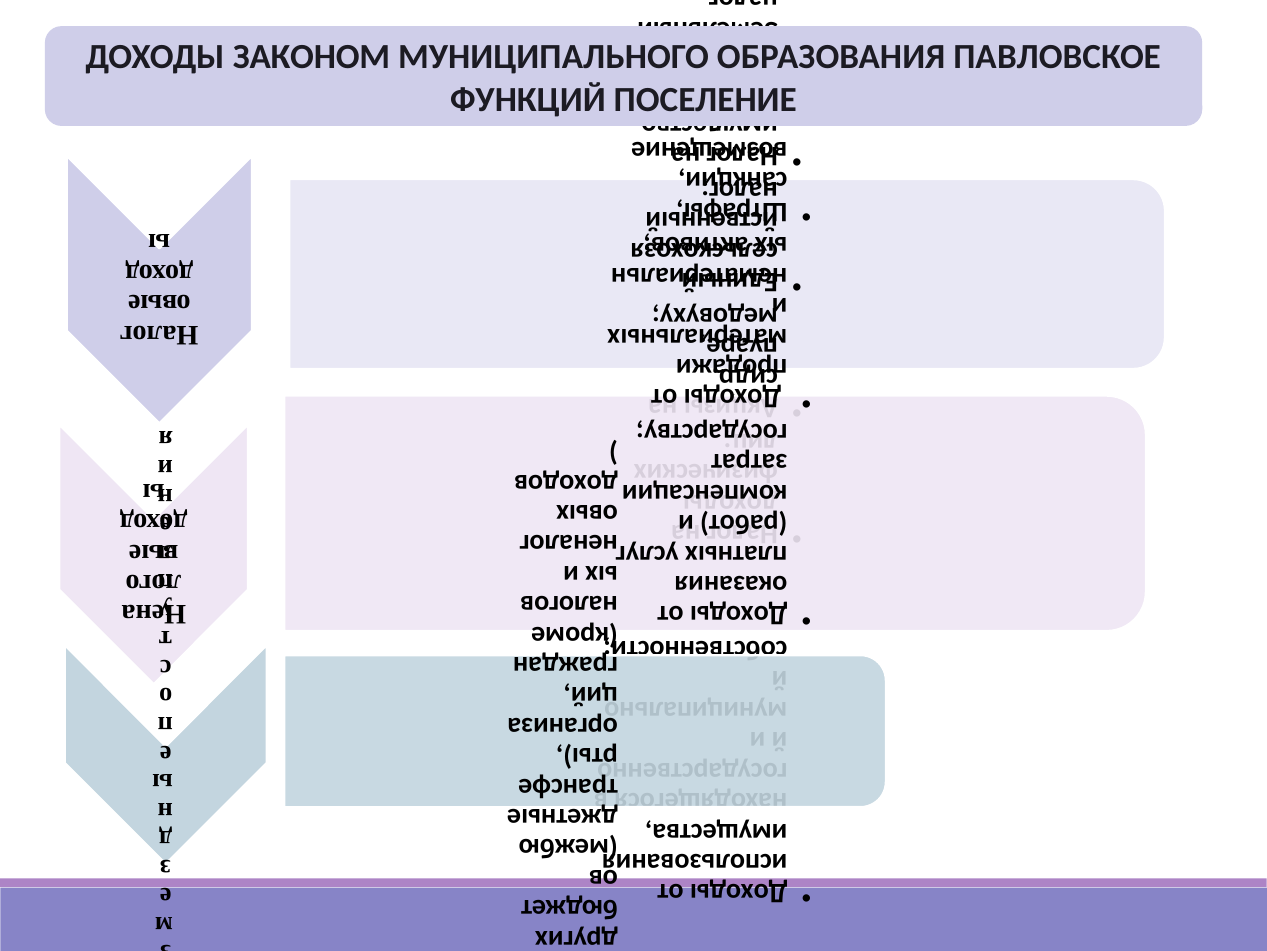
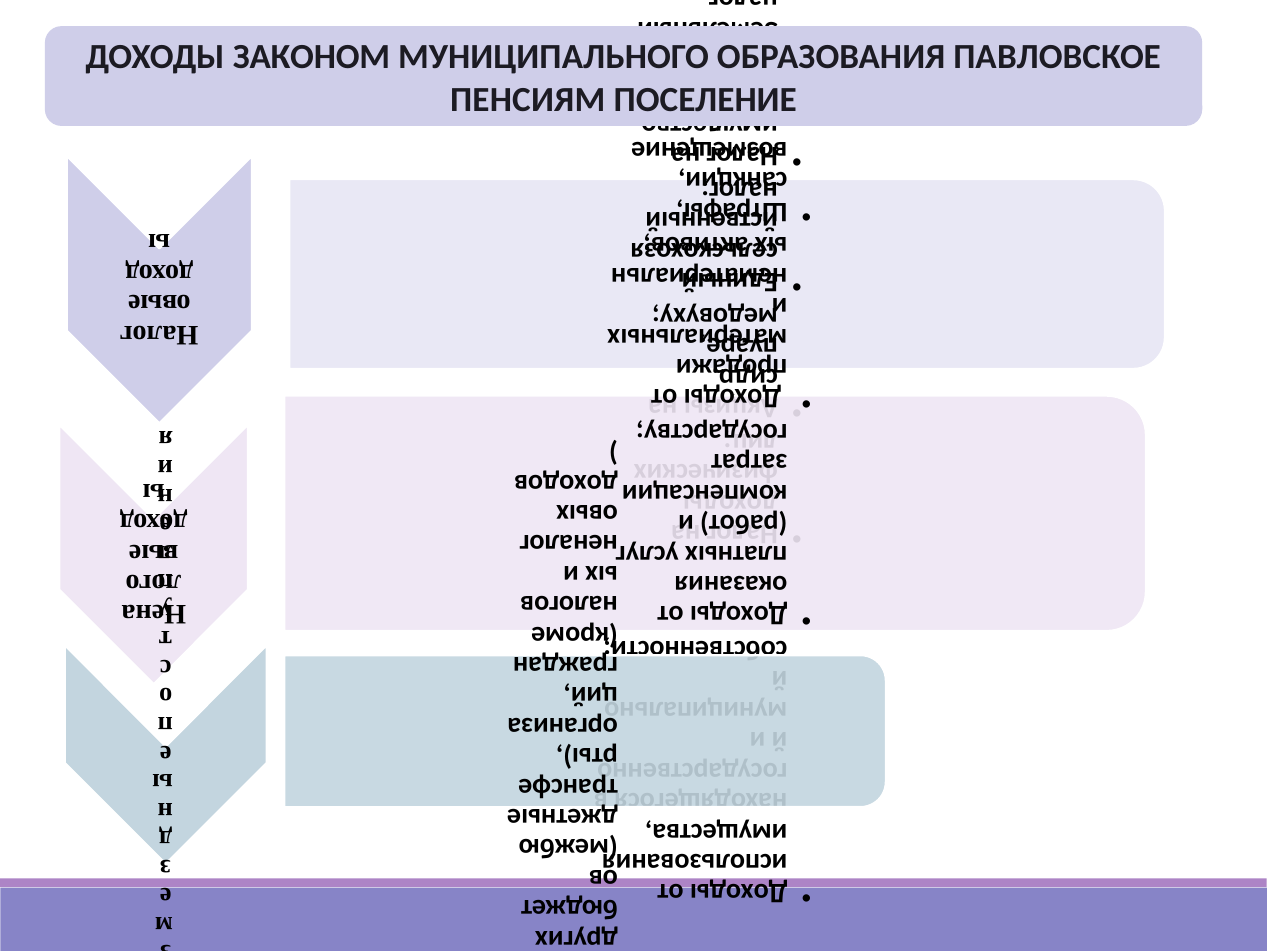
ФУНКЦИЙ: ФУНКЦИЙ -> ПЕНСИЯМ
